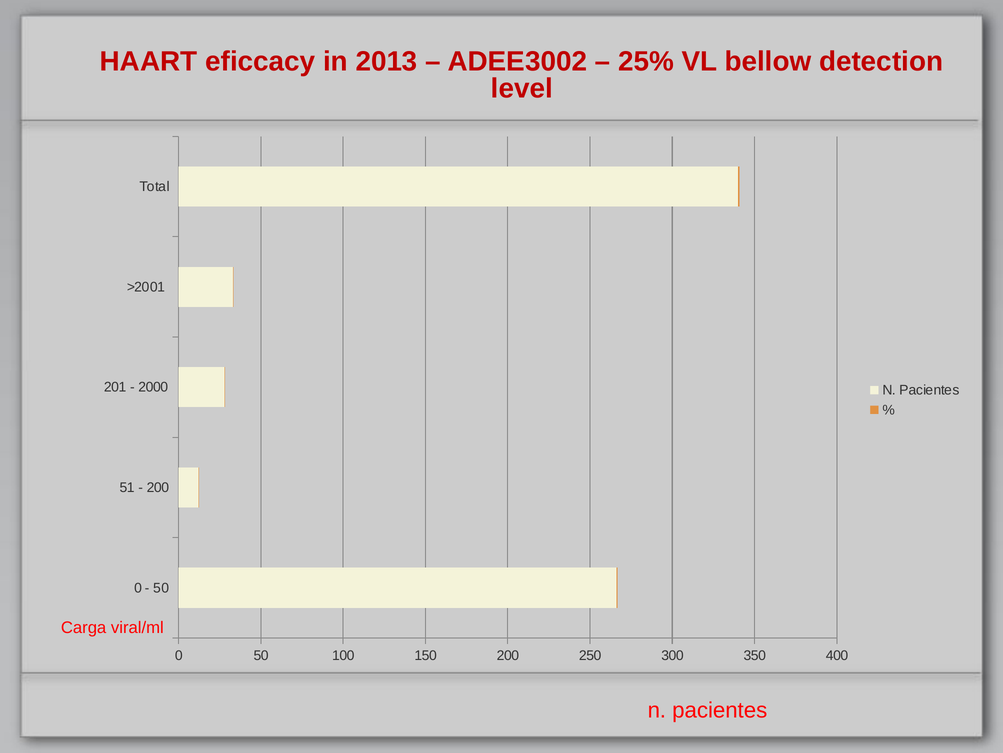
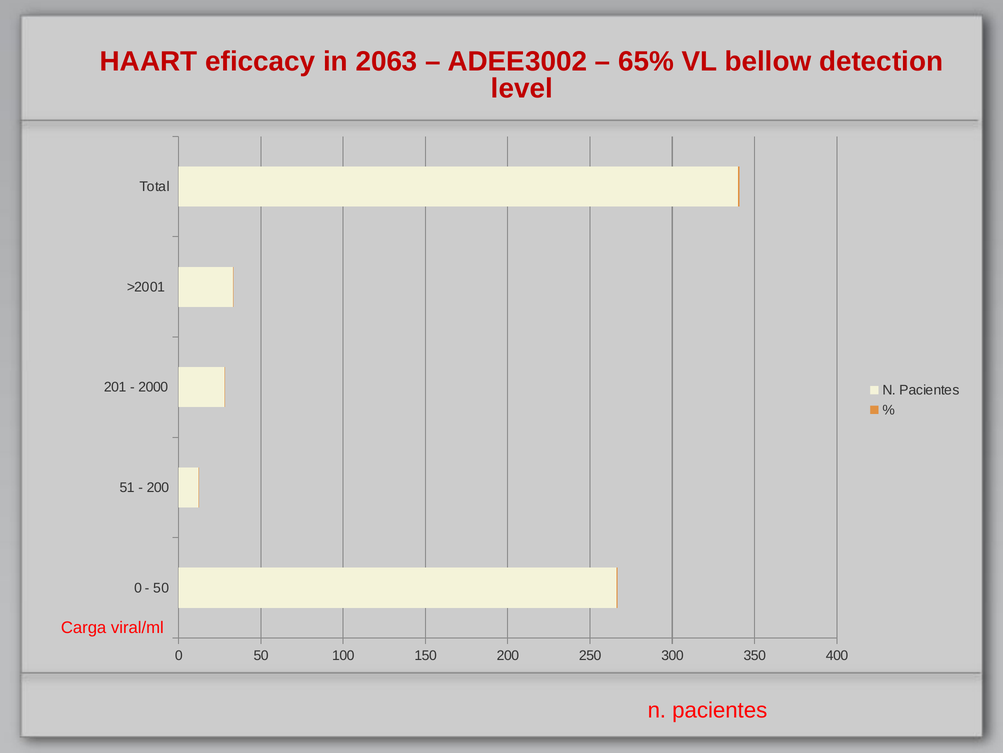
2013: 2013 -> 2063
25%: 25% -> 65%
